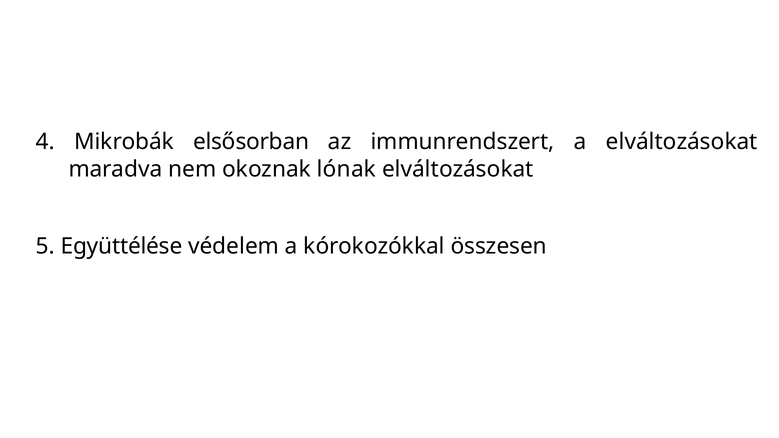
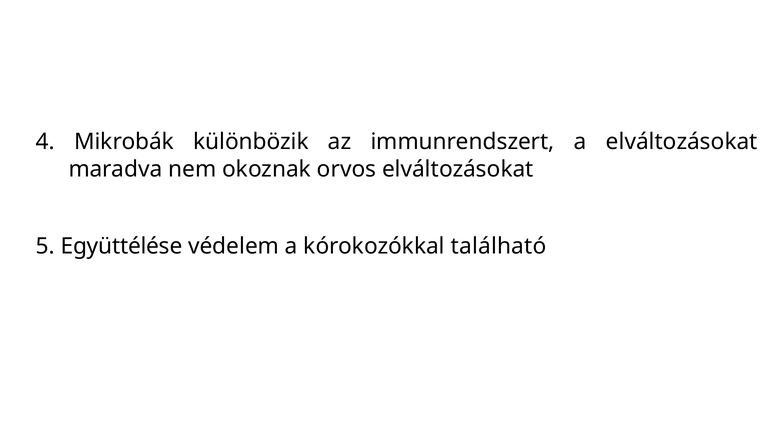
elsősorban: elsősorban -> különbözik
lónak: lónak -> orvos
összesen: összesen -> található
